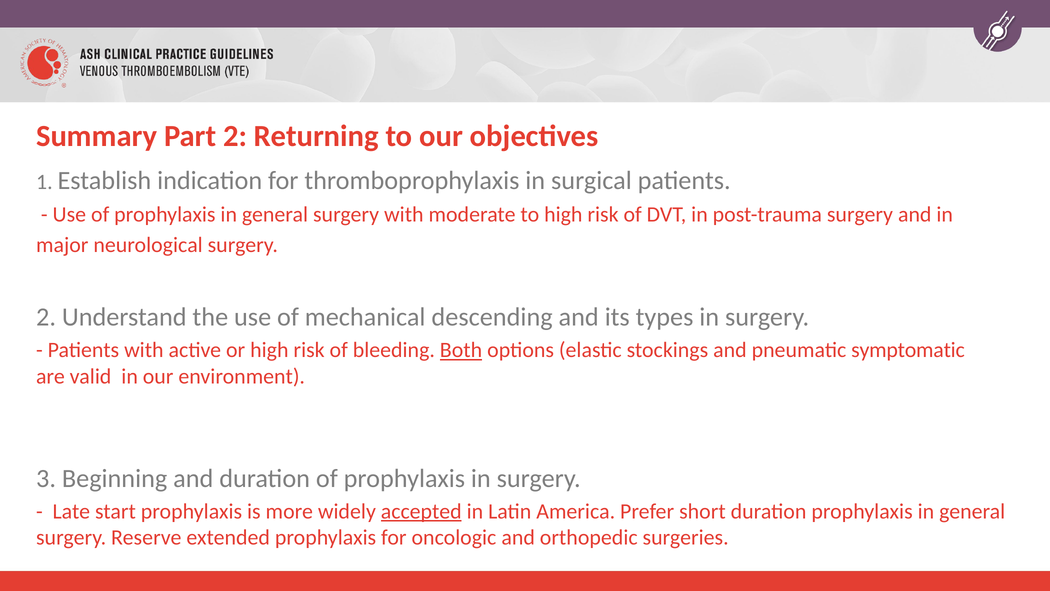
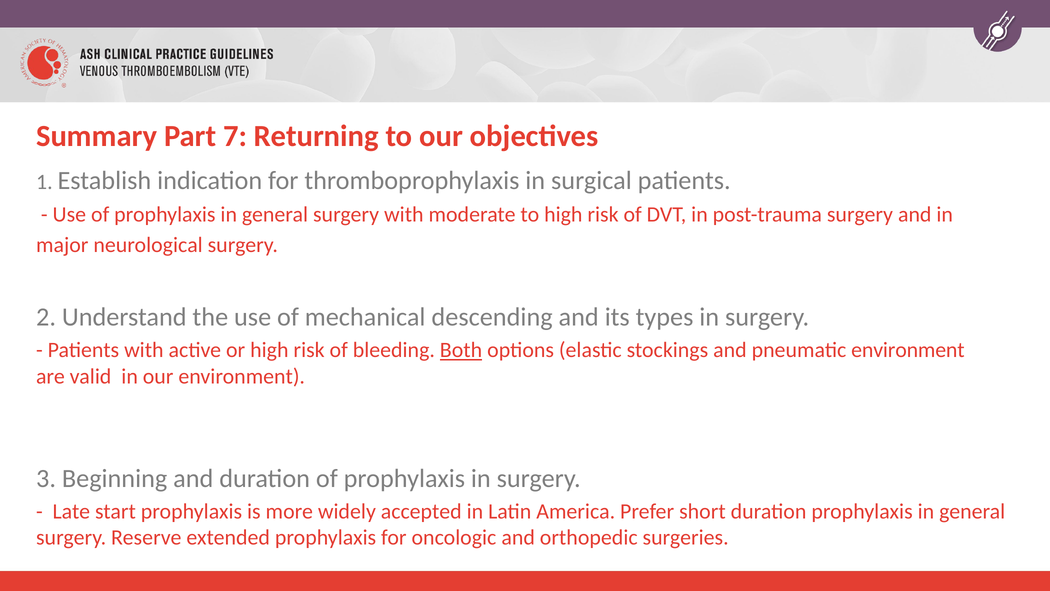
Part 2: 2 -> 7
pneumatic symptomatic: symptomatic -> environment
accepted underline: present -> none
